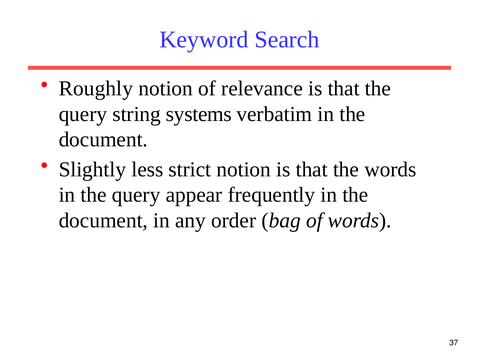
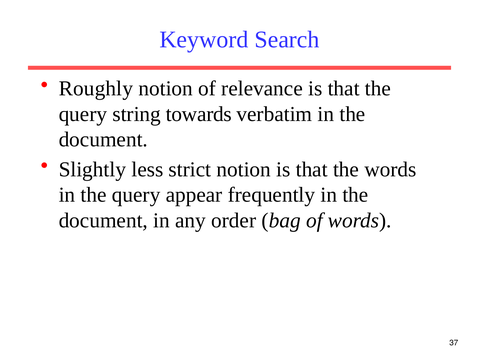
systems: systems -> towards
